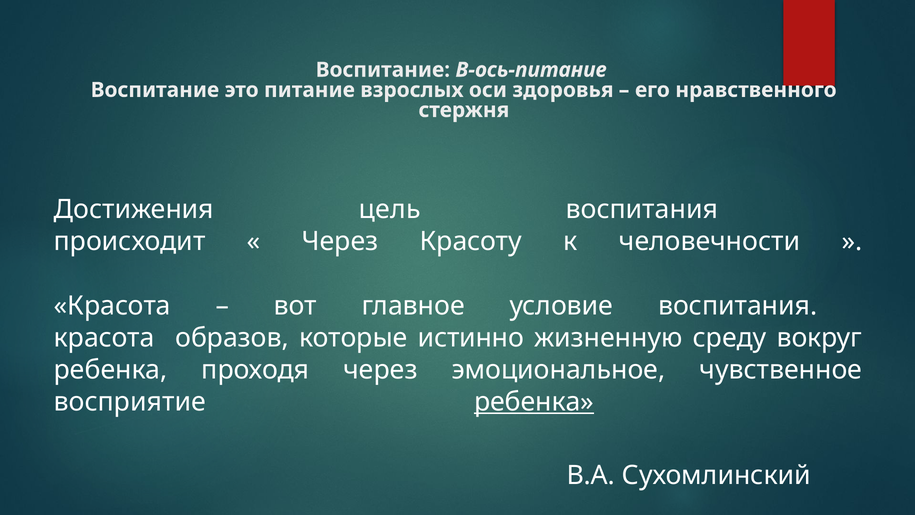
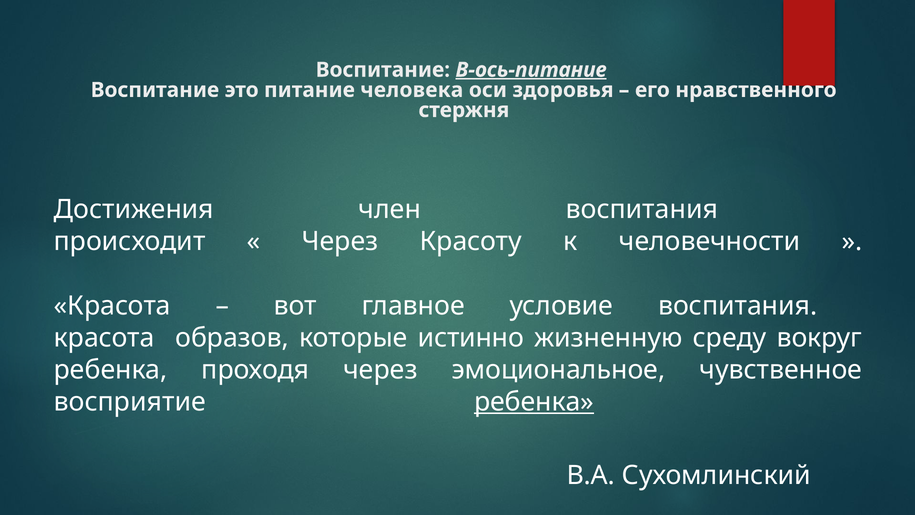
В-ось-питание underline: none -> present
взрослых: взрослых -> человека
цель: цель -> член
